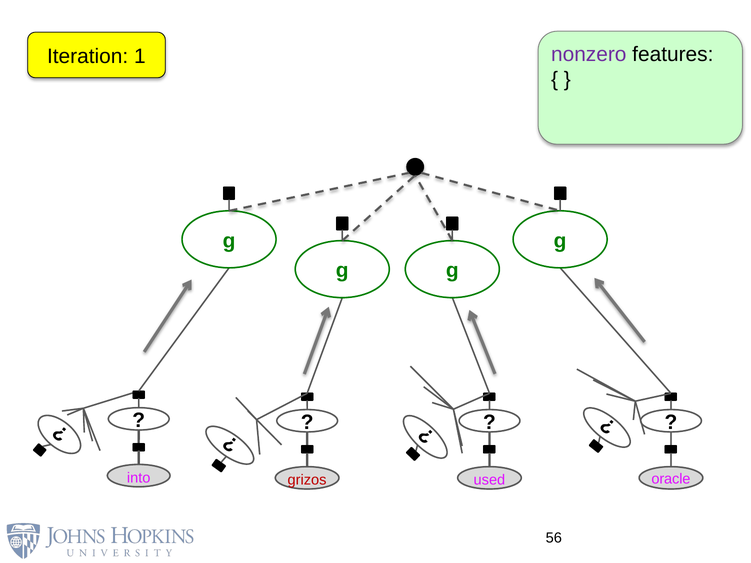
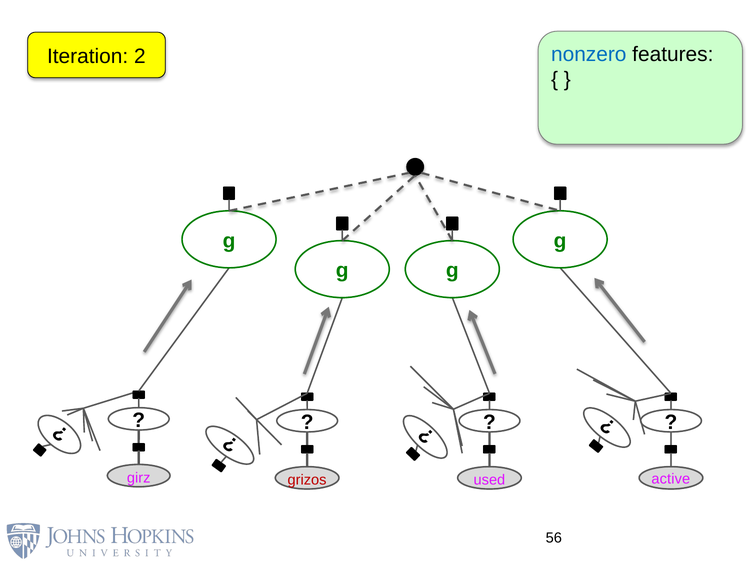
nonzero colour: purple -> blue
1: 1 -> 2
into: into -> girz
oracle: oracle -> active
